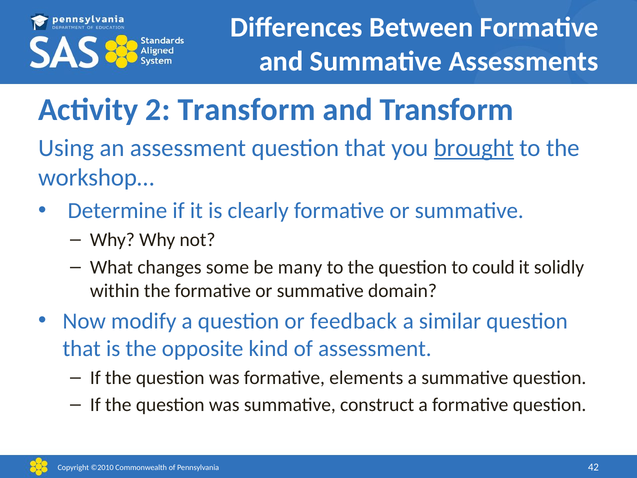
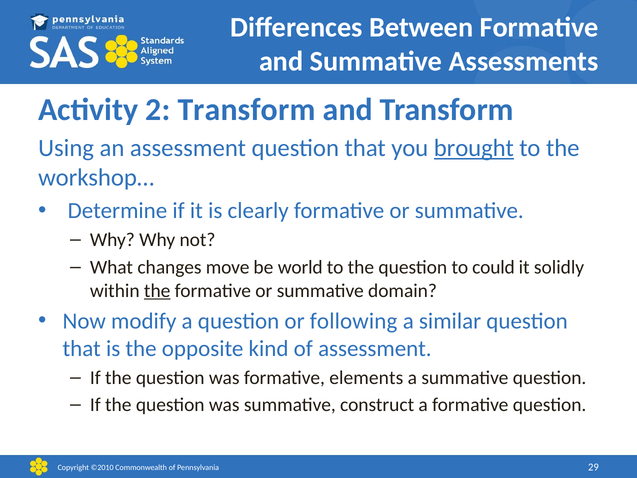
some: some -> move
many: many -> world
the at (157, 290) underline: none -> present
feedback: feedback -> following
42: 42 -> 29
